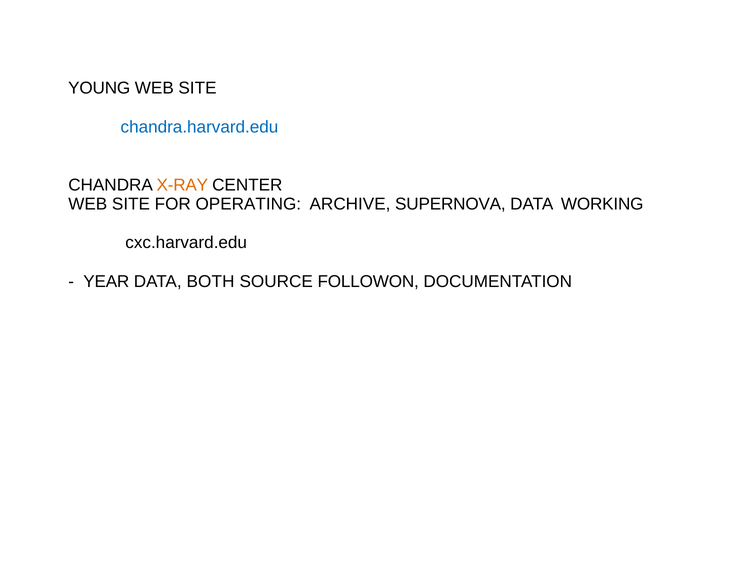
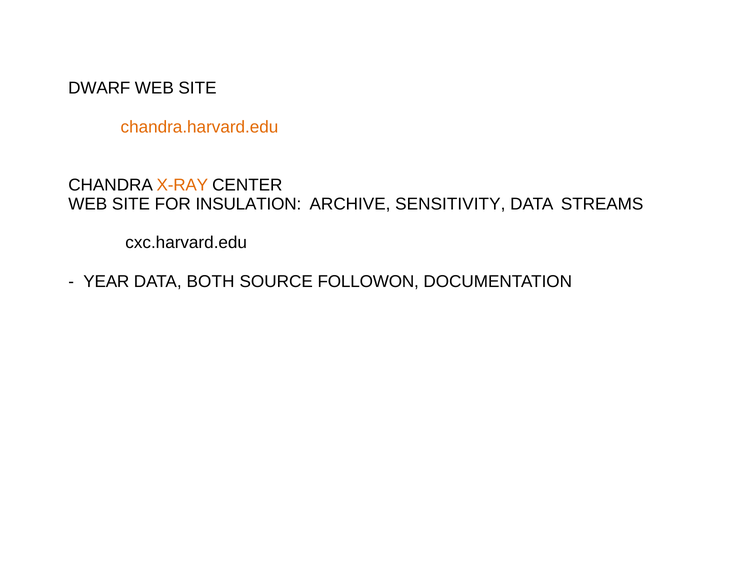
YOUNG: YOUNG -> DWARF
chandra.harvard.edu colour: blue -> orange
OPERATING: OPERATING -> INSULATION
SUPERNOVA: SUPERNOVA -> SENSITIVITY
WORKING: WORKING -> STREAMS
